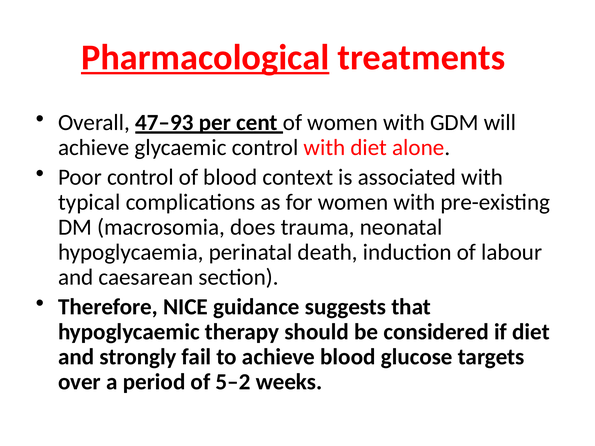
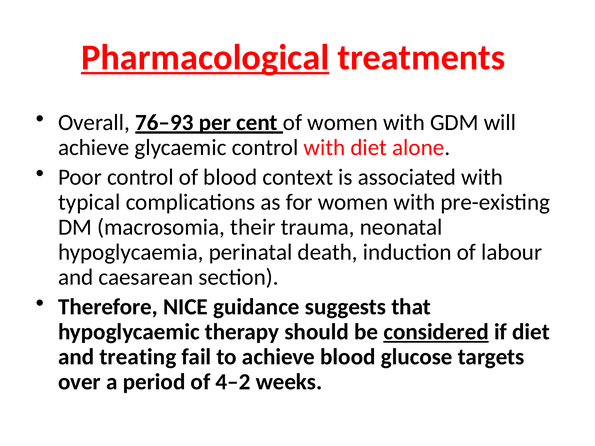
47–93: 47–93 -> 76–93
does: does -> their
considered underline: none -> present
strongly: strongly -> treating
5–2: 5–2 -> 4–2
